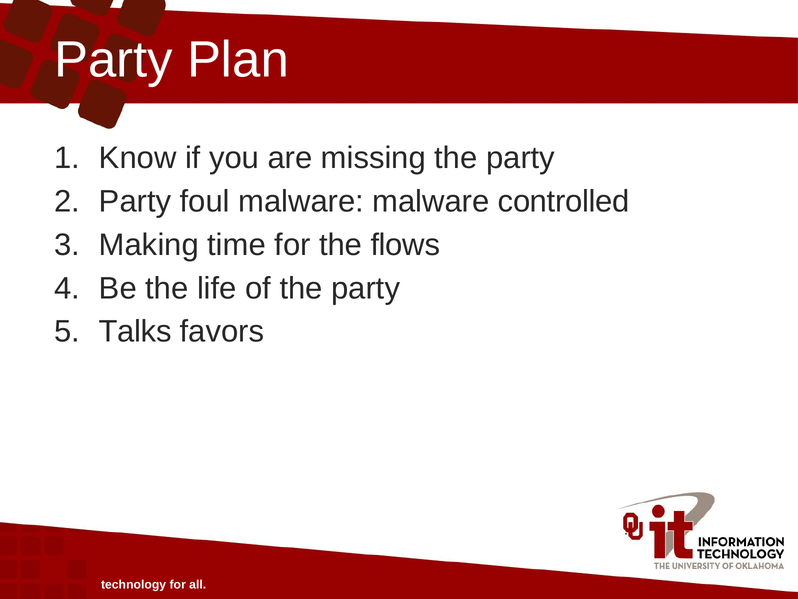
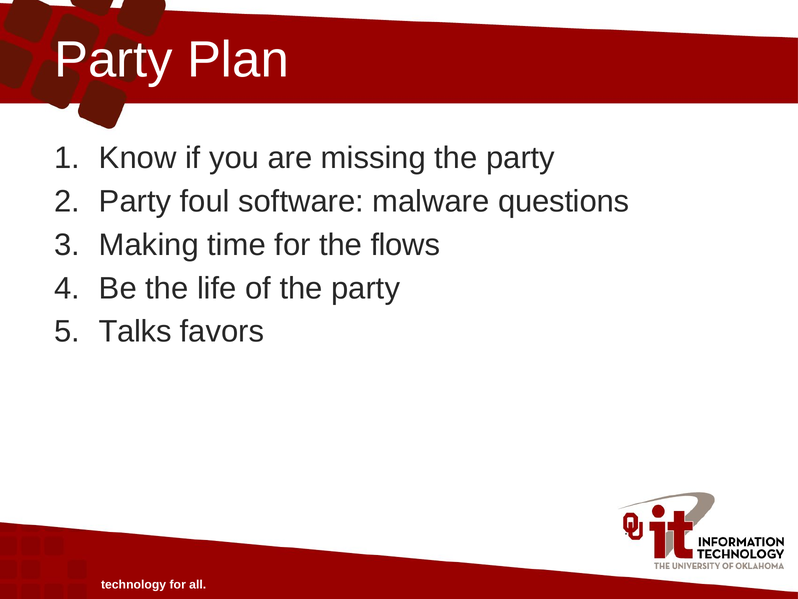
foul malware: malware -> software
controlled: controlled -> questions
